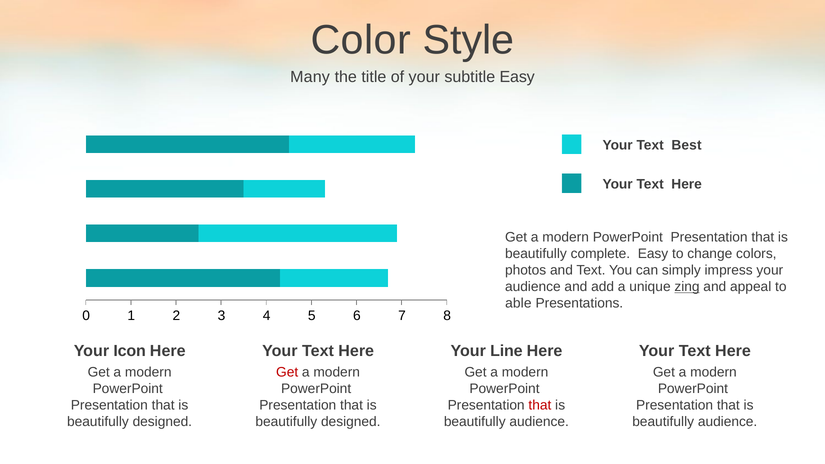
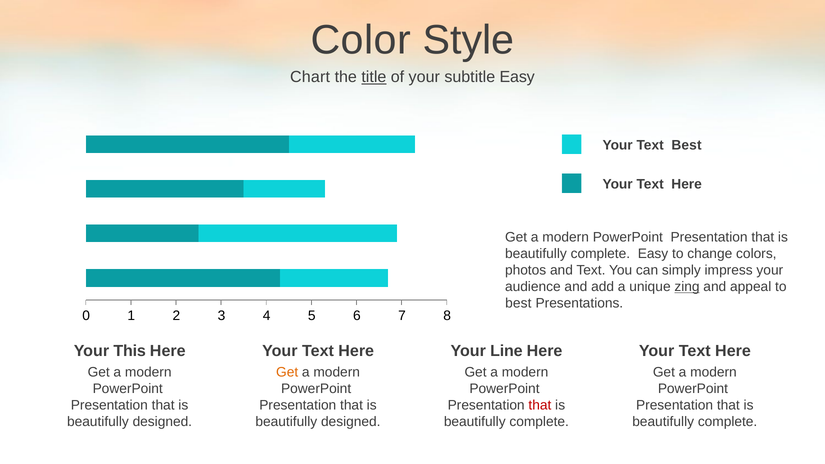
Many: Many -> Chart
title underline: none -> present
able at (518, 303): able -> best
Icon: Icon -> This
Get at (287, 372) colour: red -> orange
audience at (539, 422): audience -> complete
audience at (728, 422): audience -> complete
